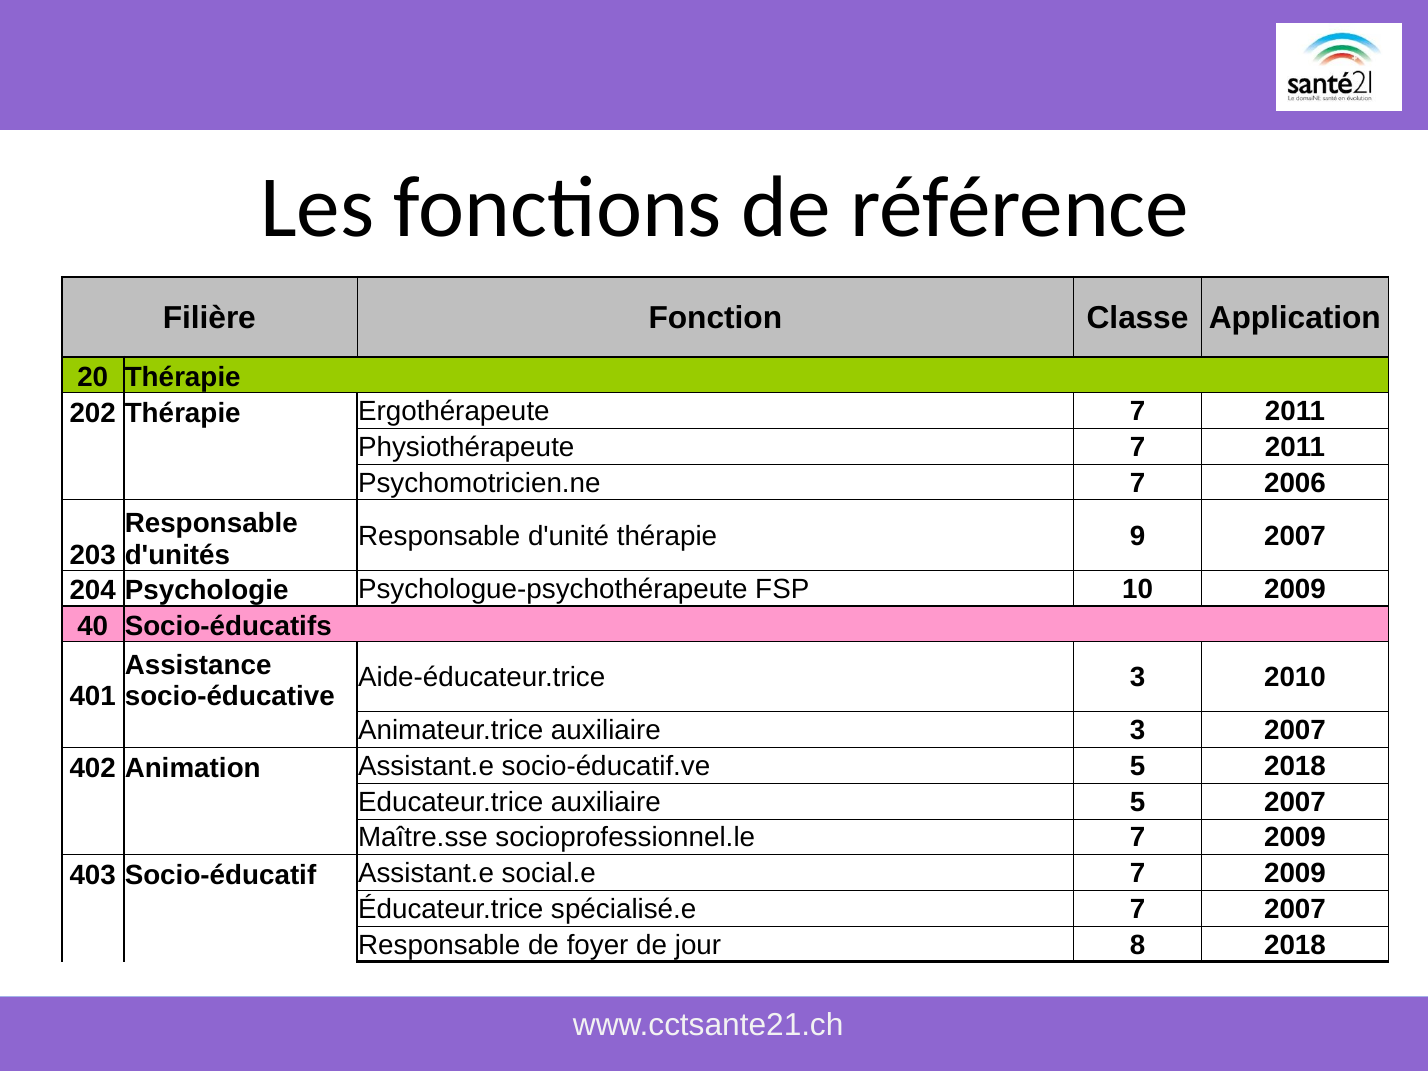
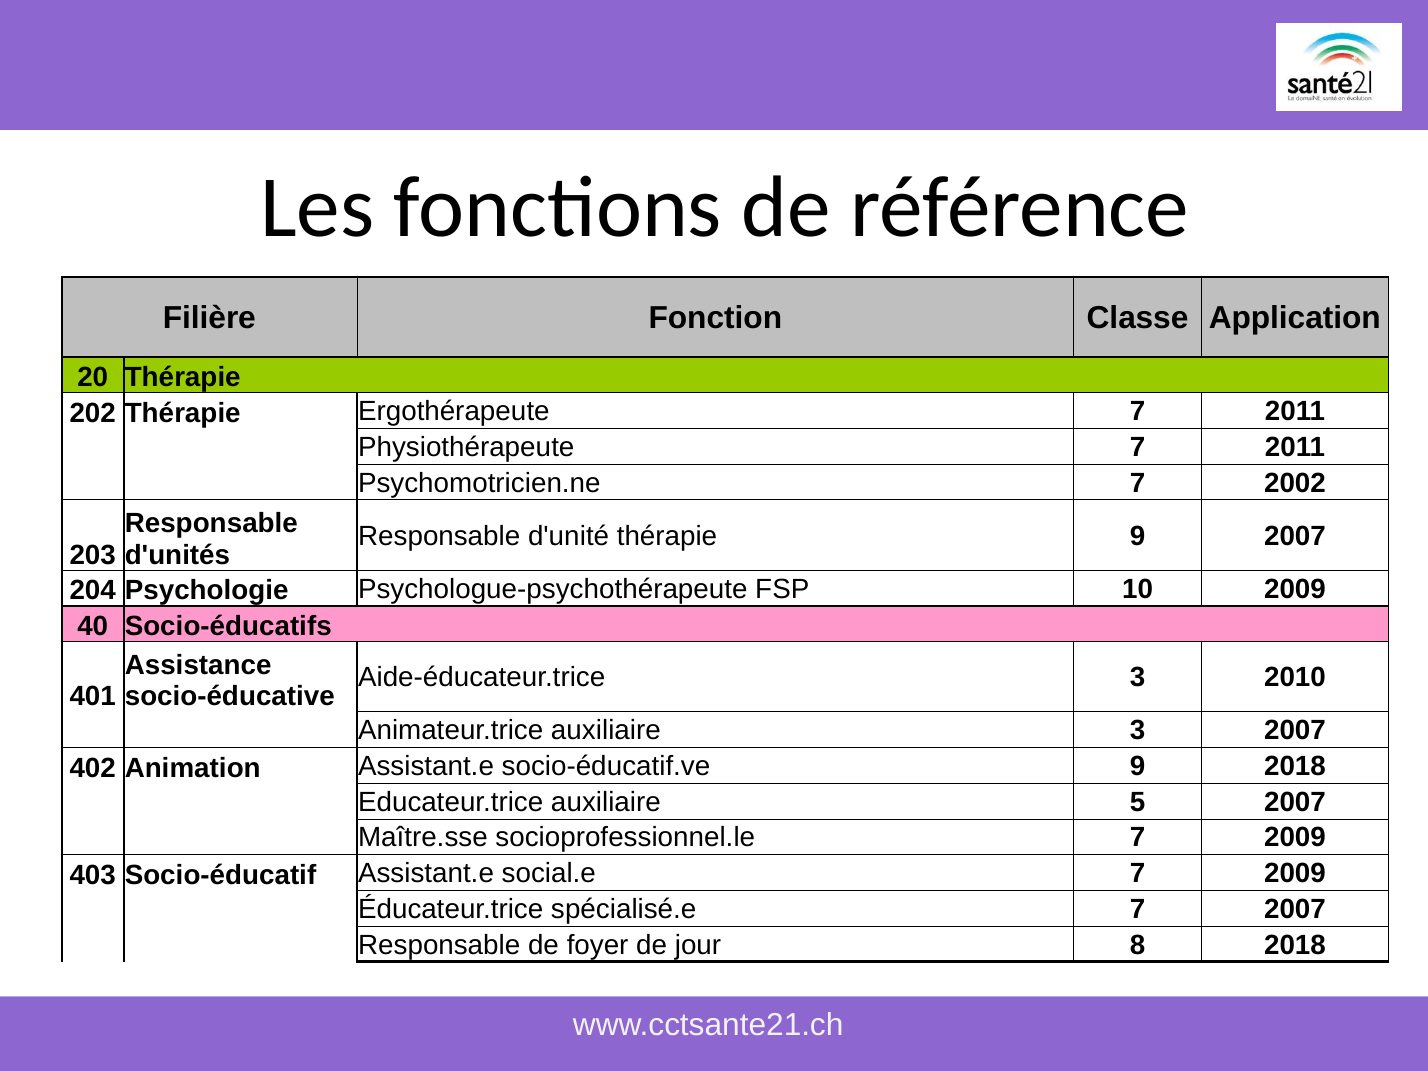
2006: 2006 -> 2002
socio-éducatif.ve 5: 5 -> 9
